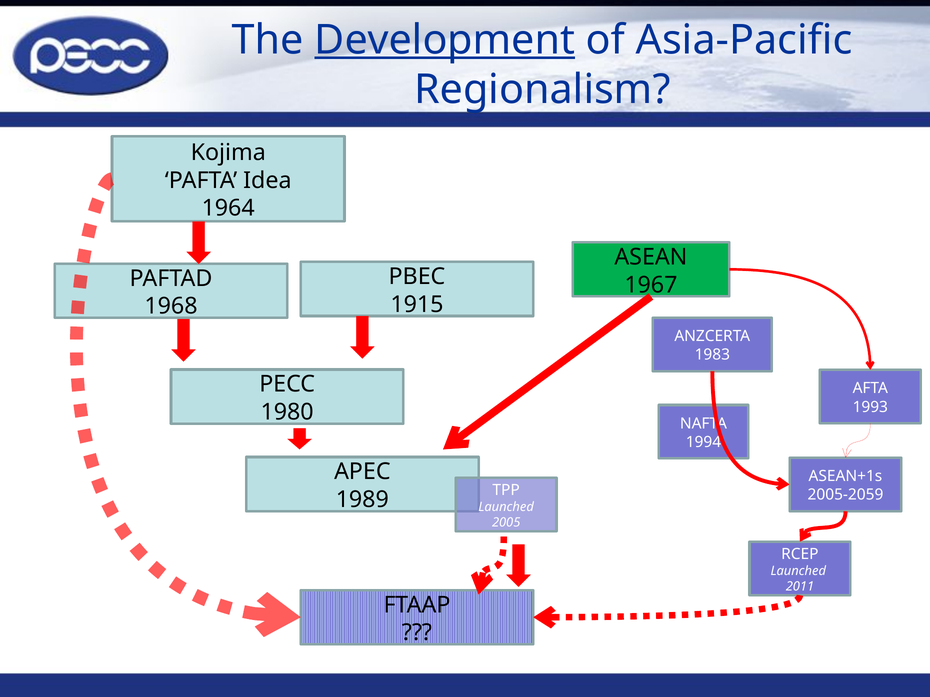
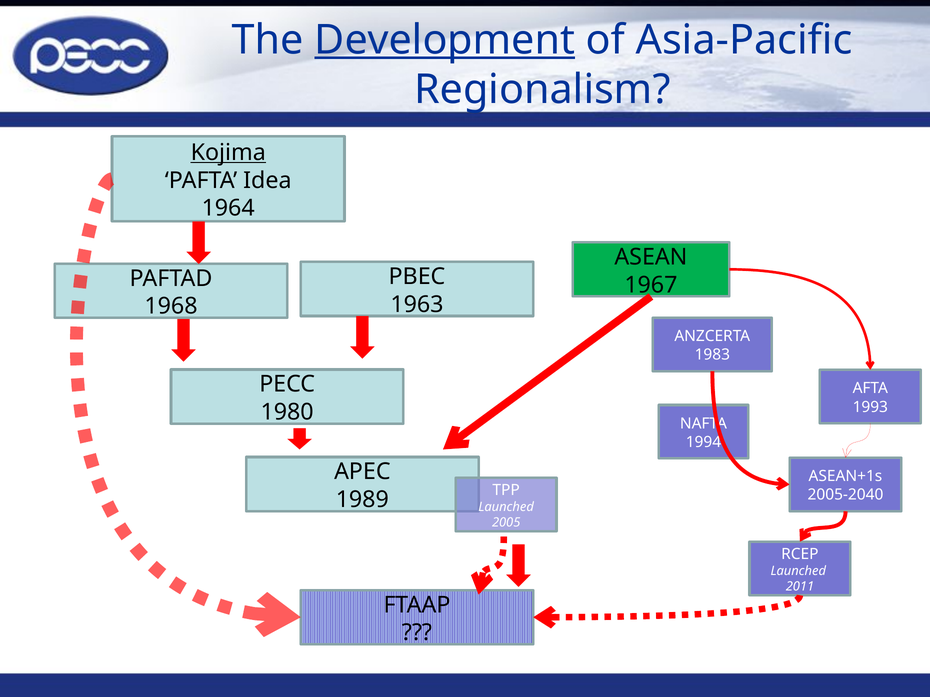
Kojima underline: none -> present
1915: 1915 -> 1963
2005-2059: 2005-2059 -> 2005-2040
